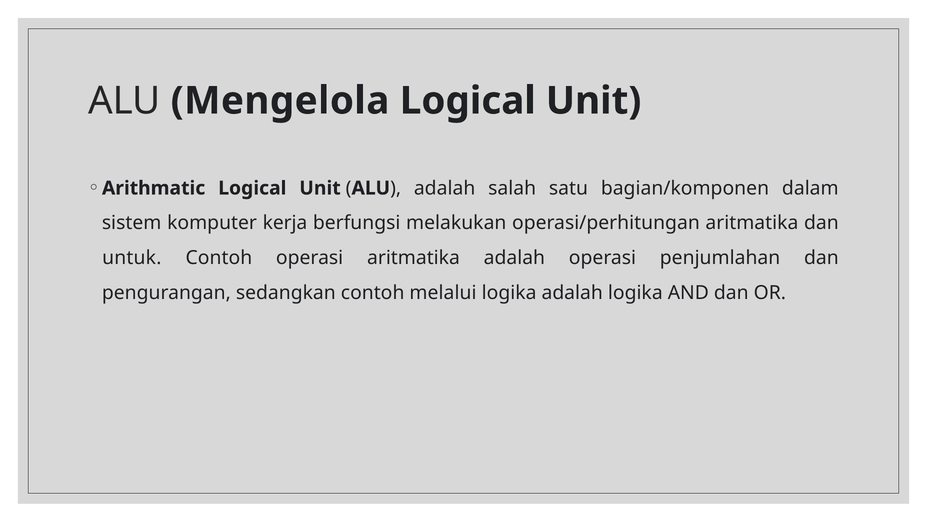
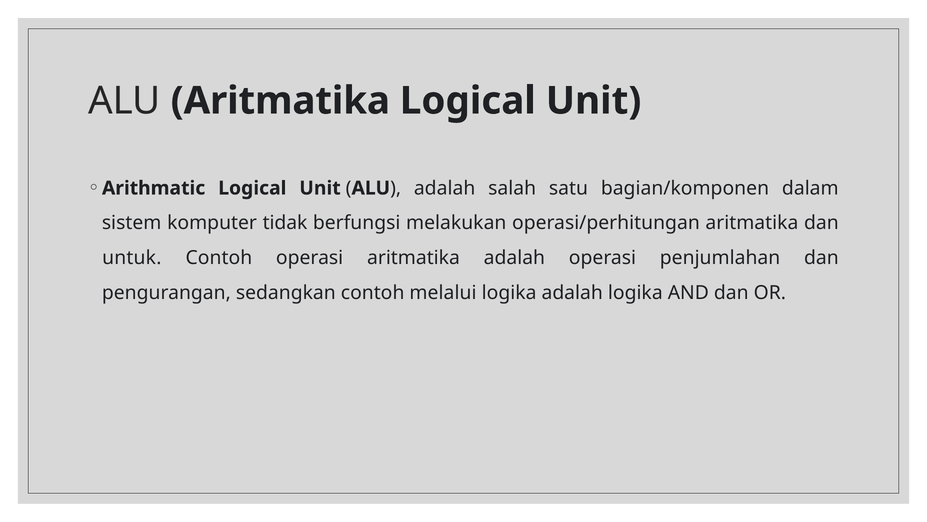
ALU Mengelola: Mengelola -> Aritmatika
kerja: kerja -> tidak
